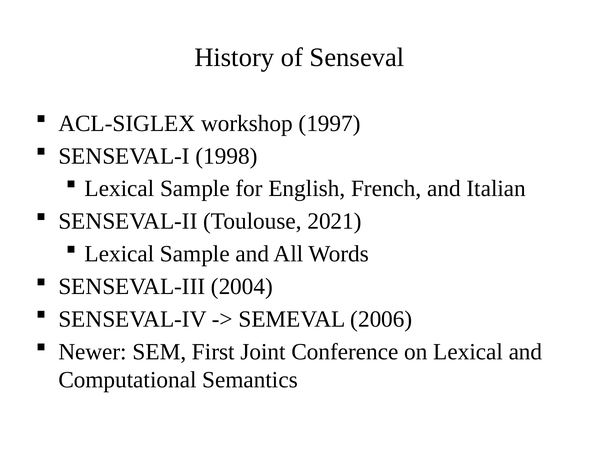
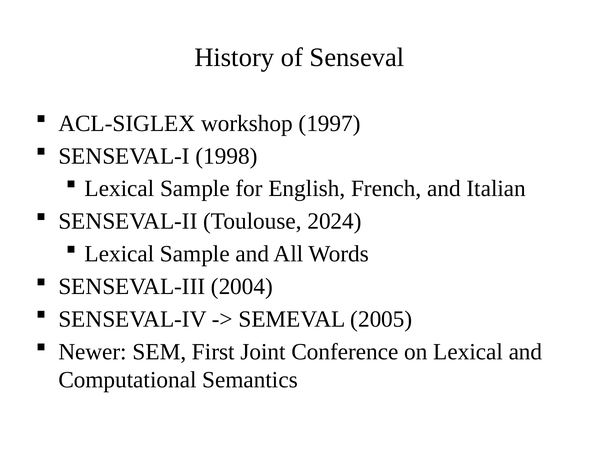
2021: 2021 -> 2024
2006: 2006 -> 2005
